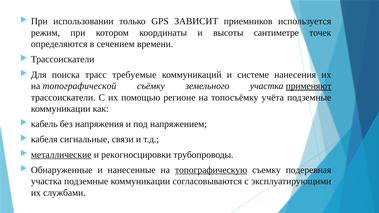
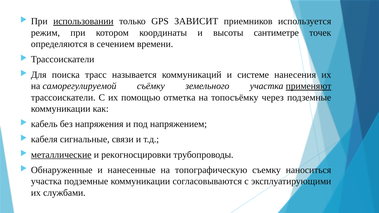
использовании underline: none -> present
требуемые: требуемые -> называется
топографической: топографической -> саморегулируемой
регионе: регионе -> отметка
учёта: учёта -> через
топографическую underline: present -> none
подеревная: подеревная -> наноситься
